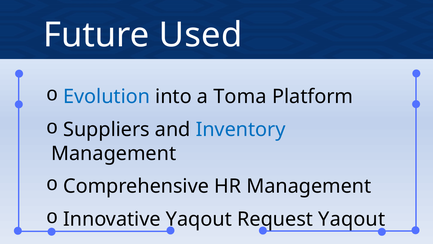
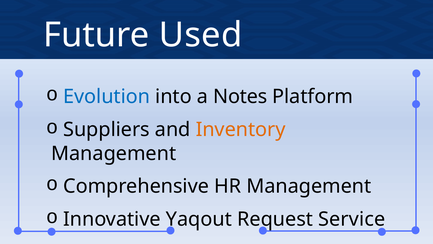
Toma: Toma -> Notes
Inventory colour: blue -> orange
Request Yaqout: Yaqout -> Service
